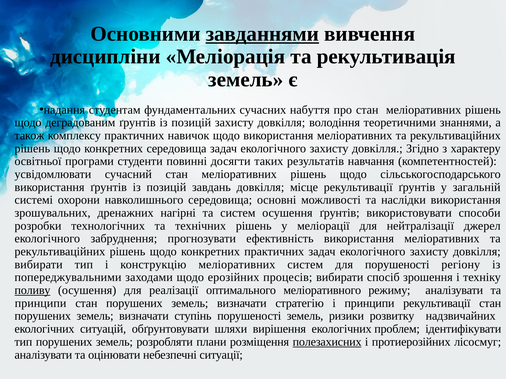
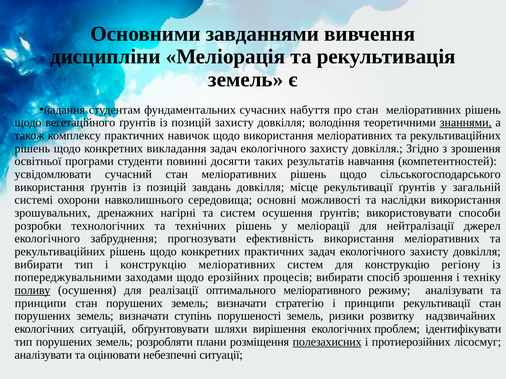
завданнями underline: present -> none
деградованим: деградованим -> вегетаційного
знаннями underline: none -> present
конкретних середовища: середовища -> викладання
з характеру: характеру -> зрошення
для порушеності: порушеності -> конструкцію
